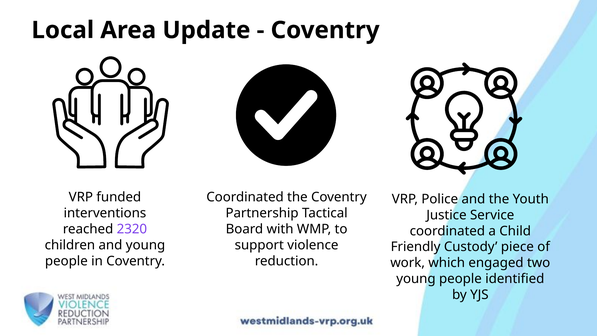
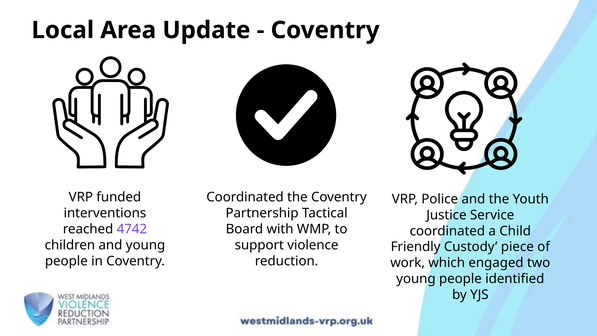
2320: 2320 -> 4742
